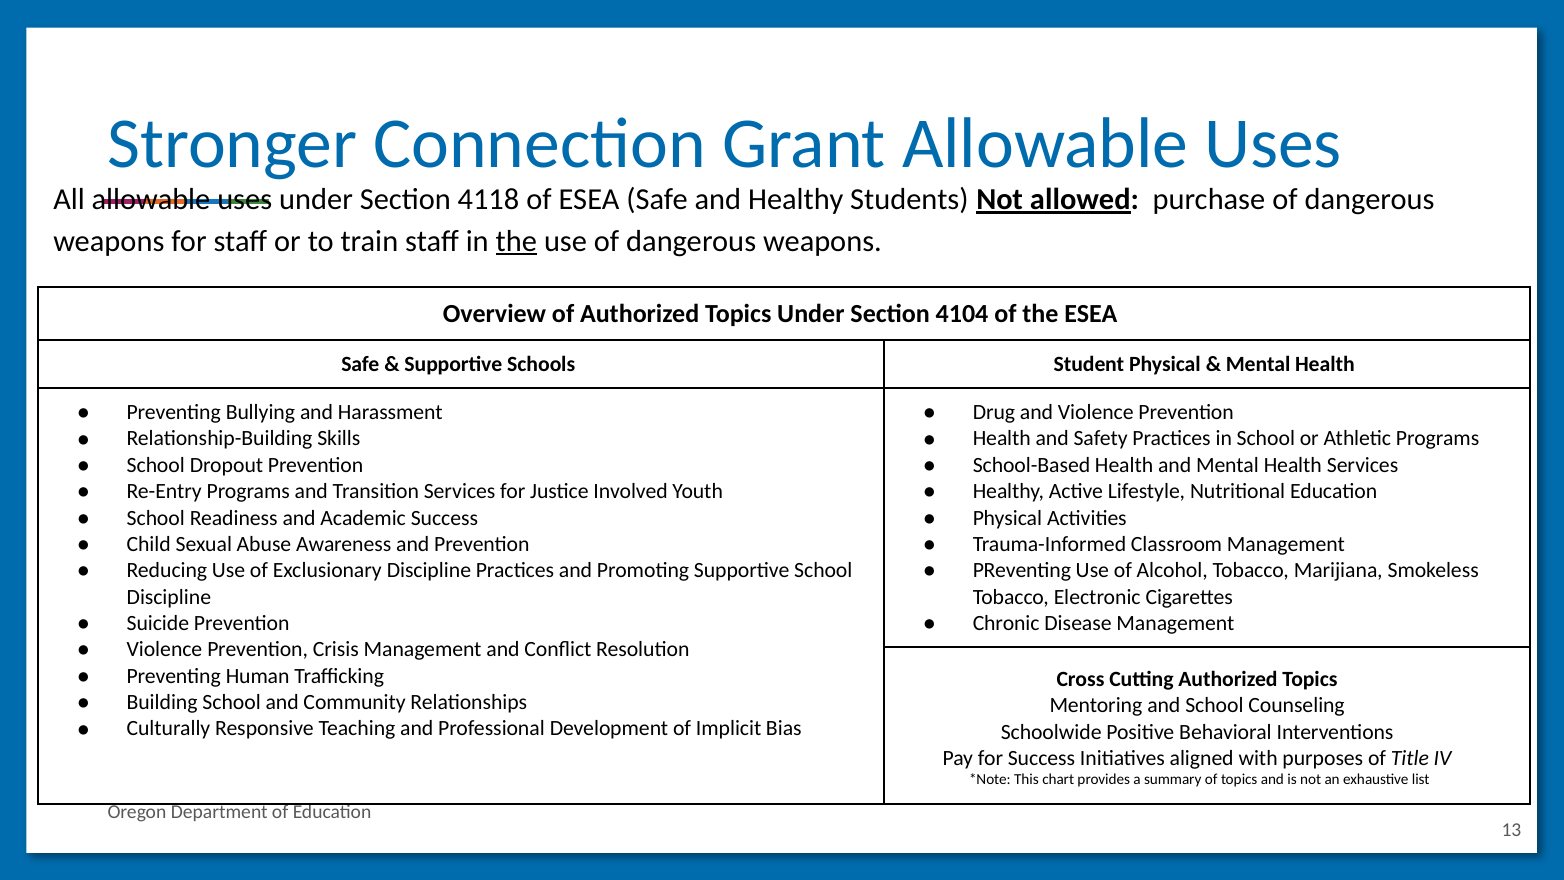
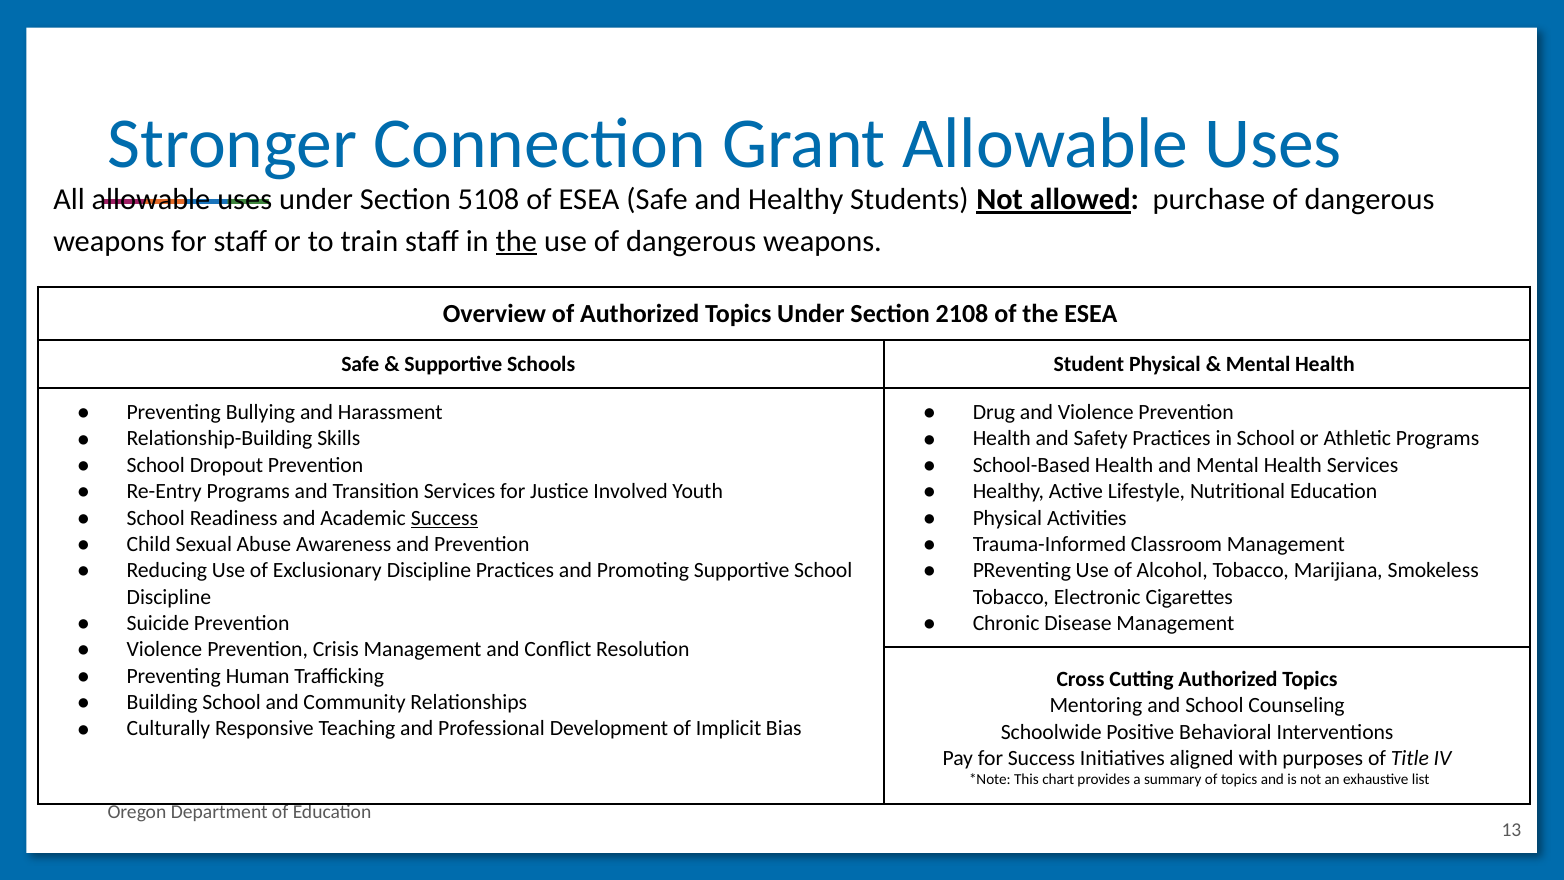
4118: 4118 -> 5108
4104: 4104 -> 2108
Success at (444, 518) underline: none -> present
